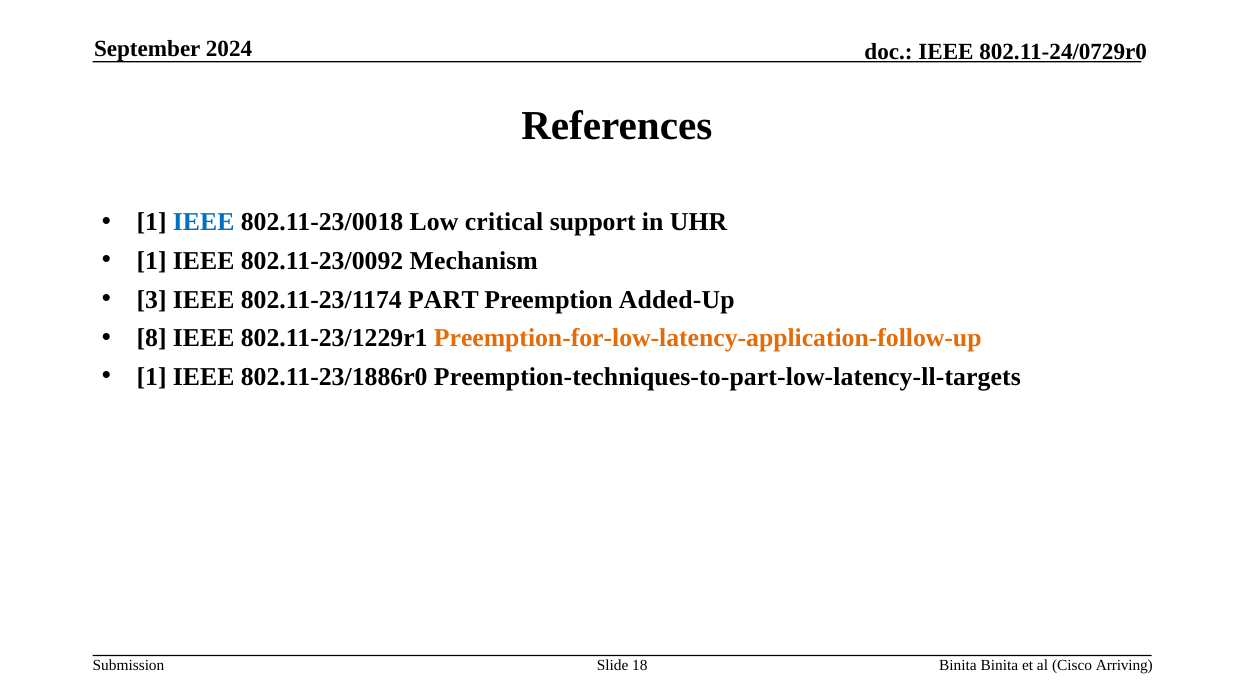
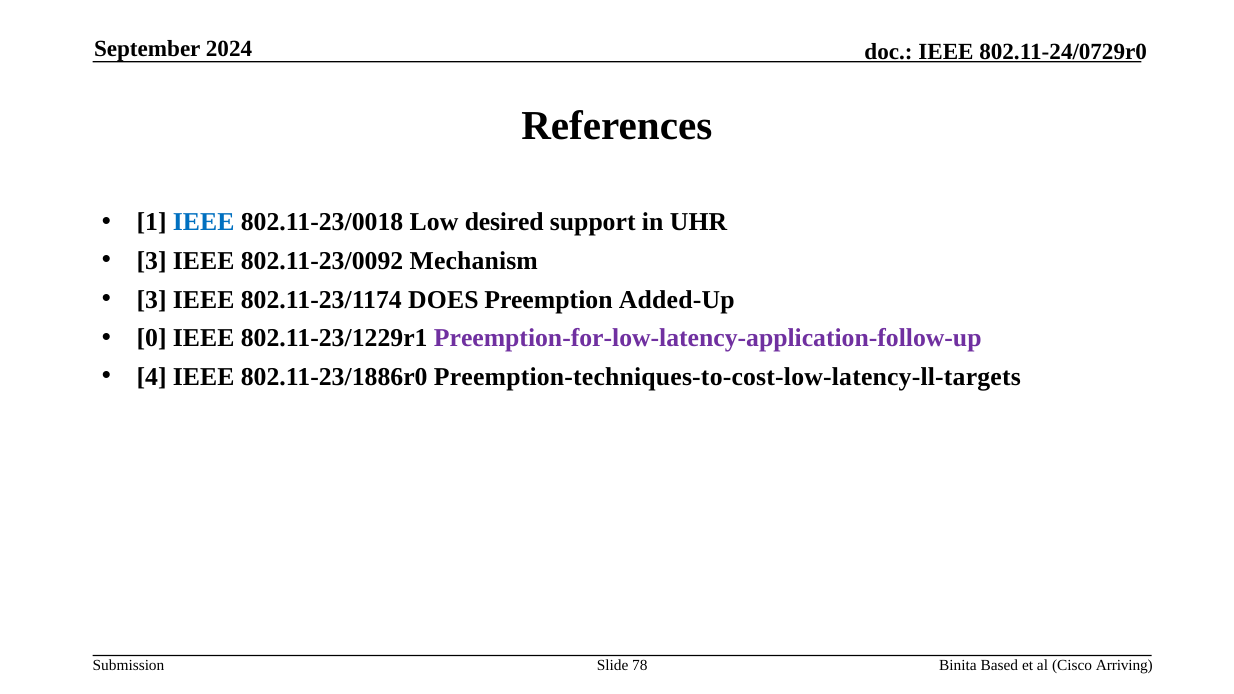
critical: critical -> desired
1 at (152, 261): 1 -> 3
PART: PART -> DOES
8: 8 -> 0
Preemption-for-low-latency-application-follow-up colour: orange -> purple
1 at (152, 377): 1 -> 4
Preemption-techniques-to-part-low-latency-ll-targets: Preemption-techniques-to-part-low-latency-ll-targets -> Preemption-techniques-to-cost-low-latency-ll-targets
18: 18 -> 78
Binita Binita: Binita -> Based
